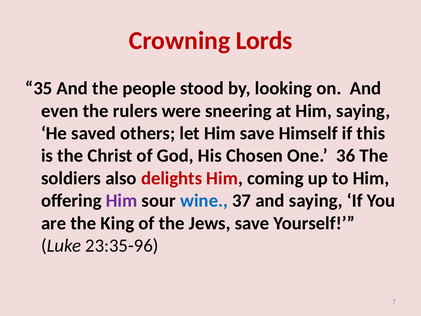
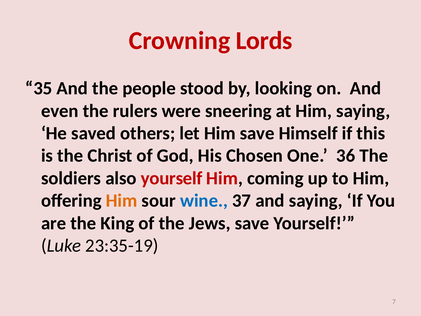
also delights: delights -> yourself
Him at (122, 201) colour: purple -> orange
23:35-96: 23:35-96 -> 23:35-19
